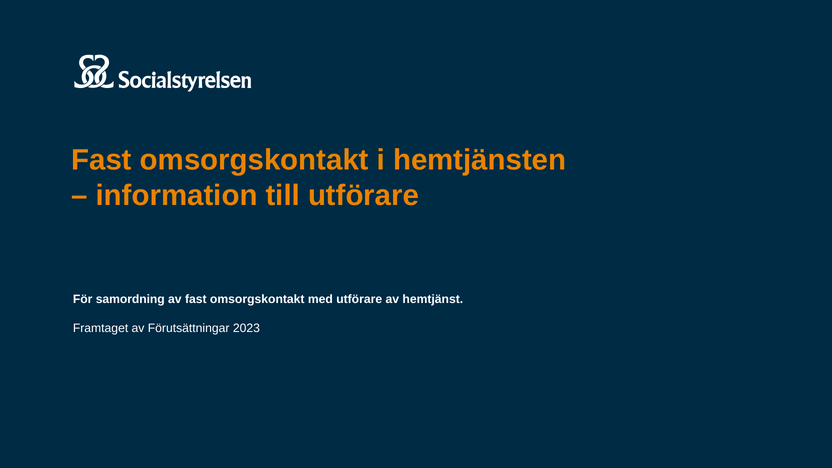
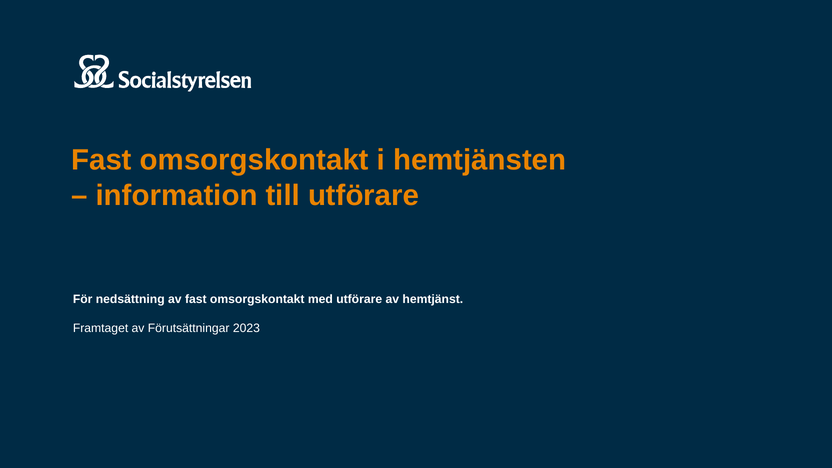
samordning: samordning -> nedsättning
